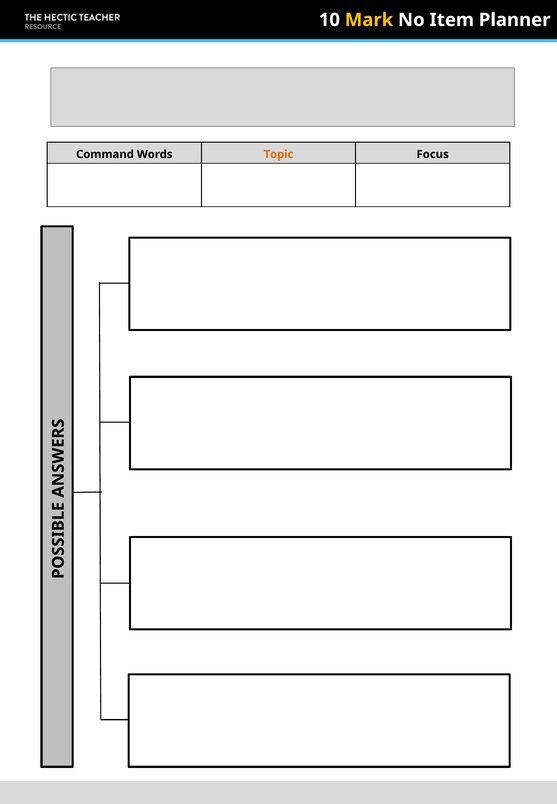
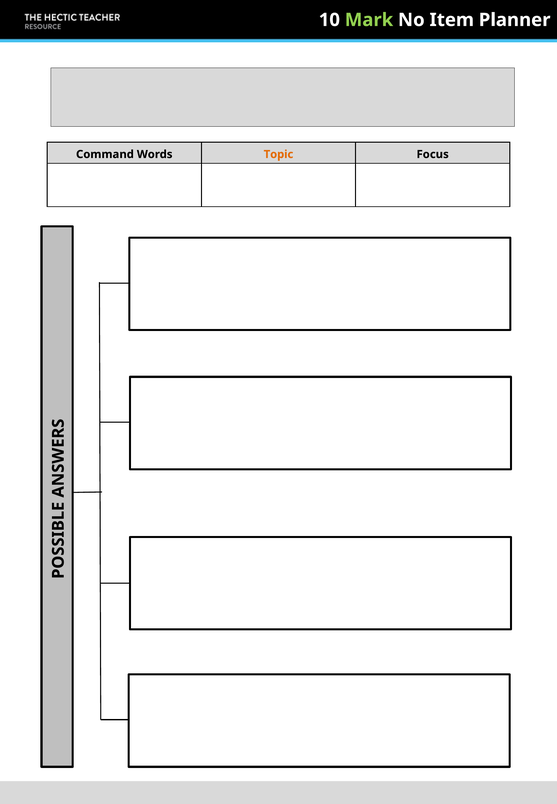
Mark colour: yellow -> light green
